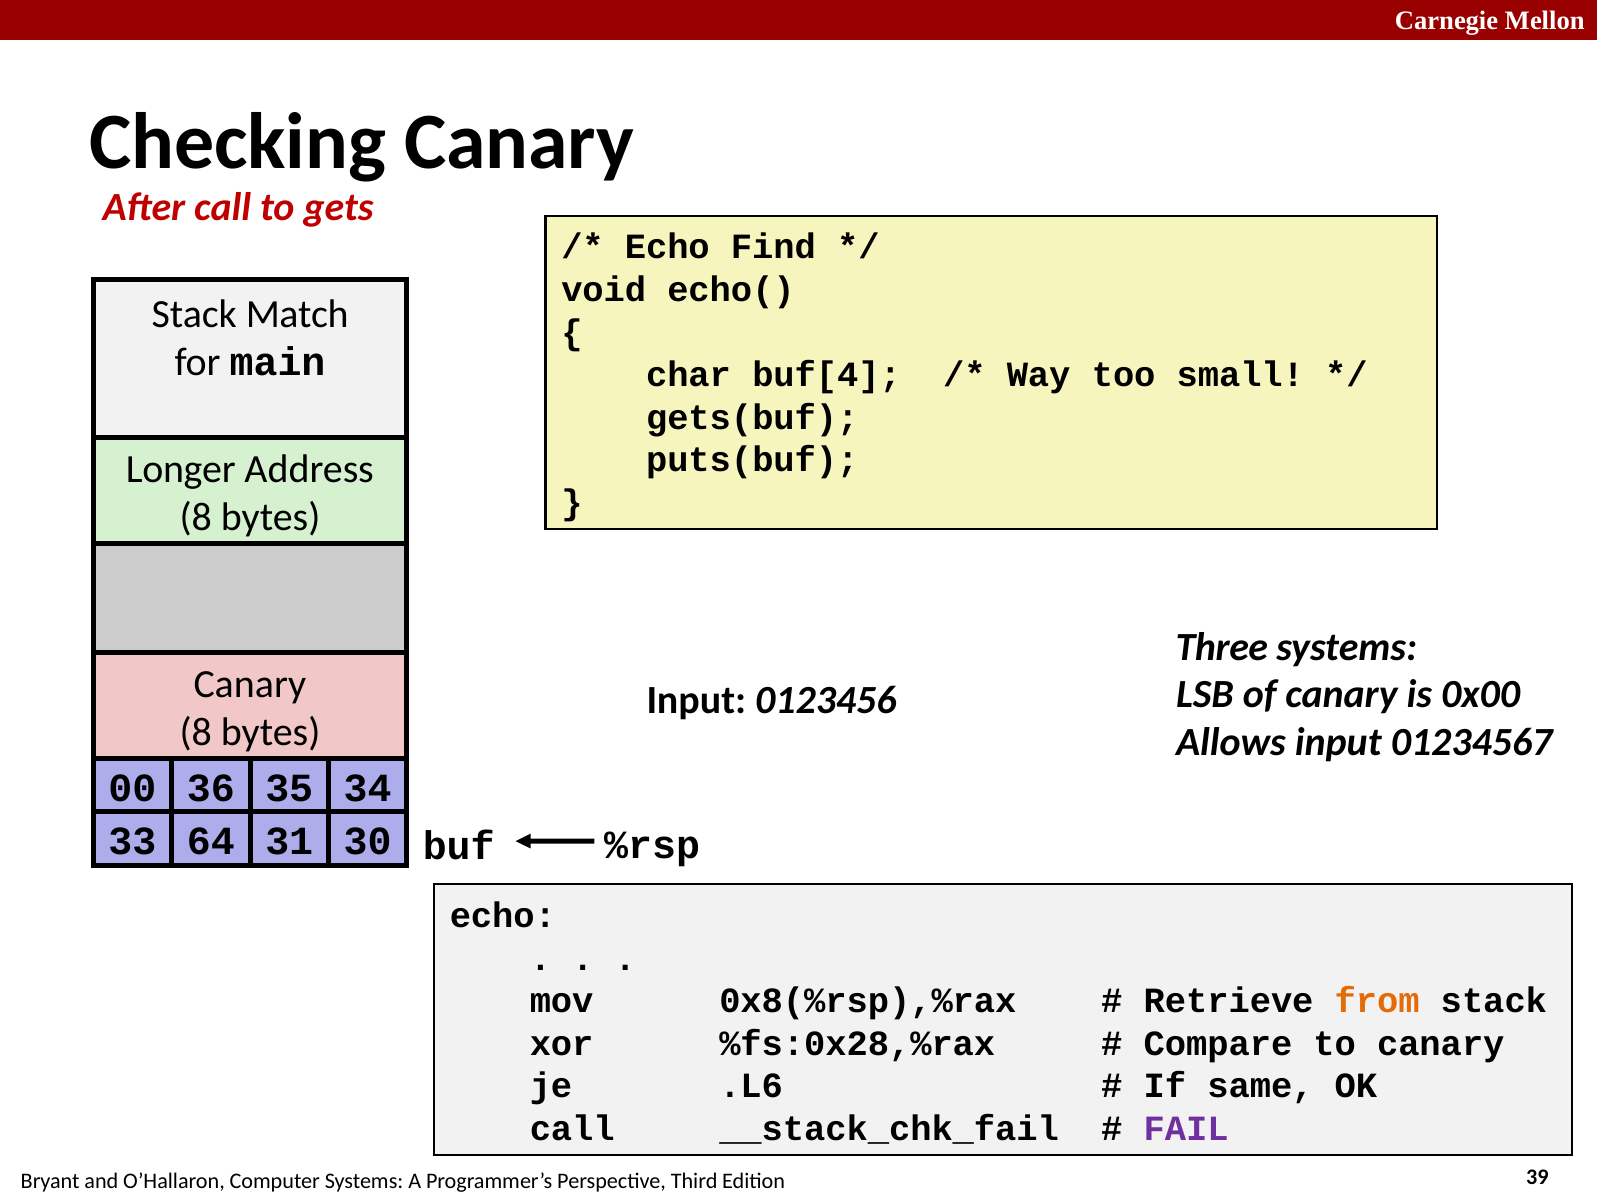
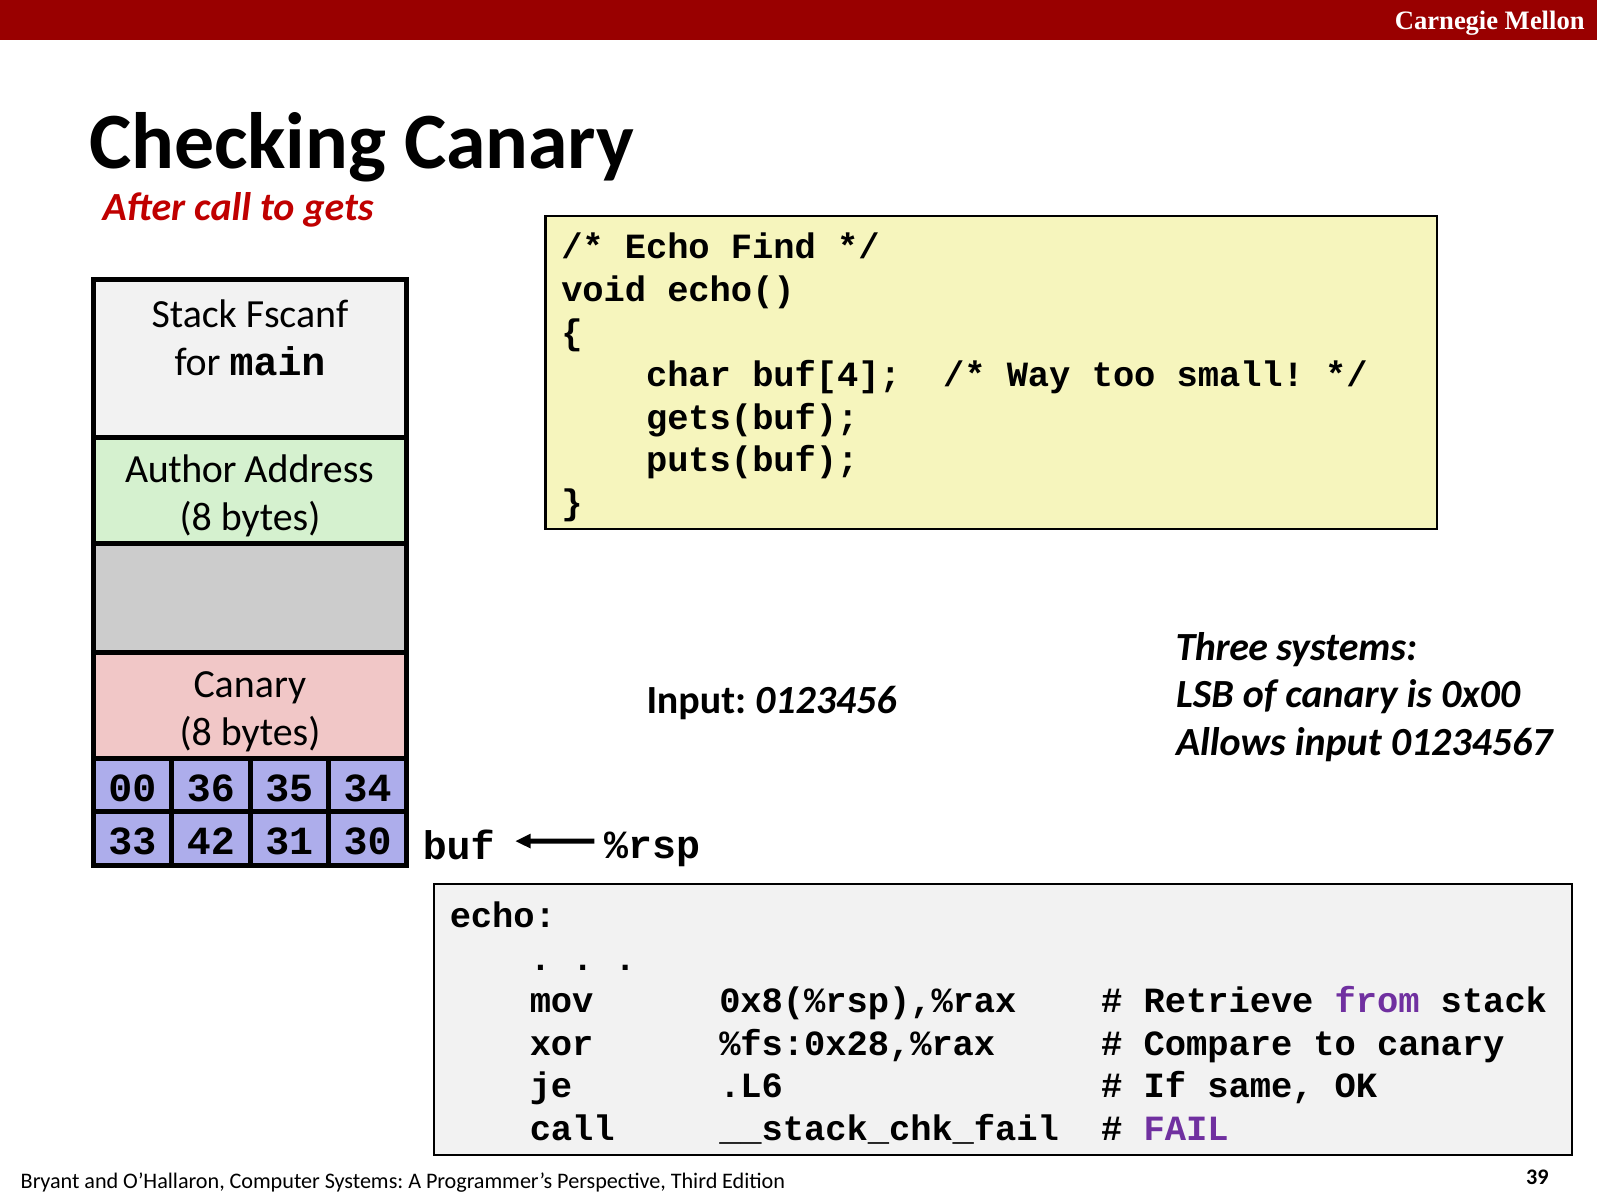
Match: Match -> Fscanf
Longer: Longer -> Author
64: 64 -> 42
from colour: orange -> purple
